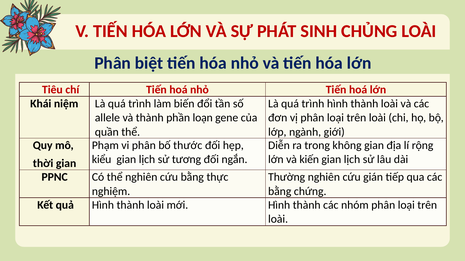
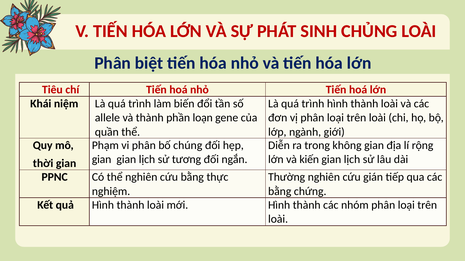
thước: thước -> chúng
kiểu at (102, 160): kiểu -> gian
